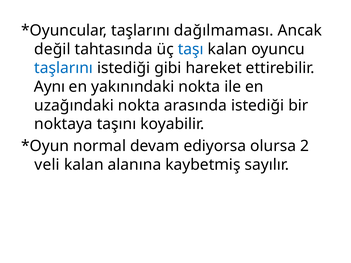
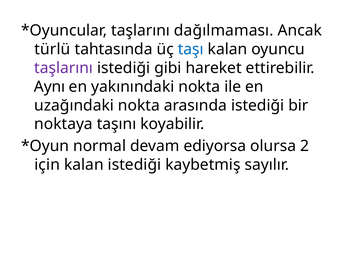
değil: değil -> türlü
taşlarını at (64, 68) colour: blue -> purple
veli: veli -> için
kalan alanına: alanına -> istediği
